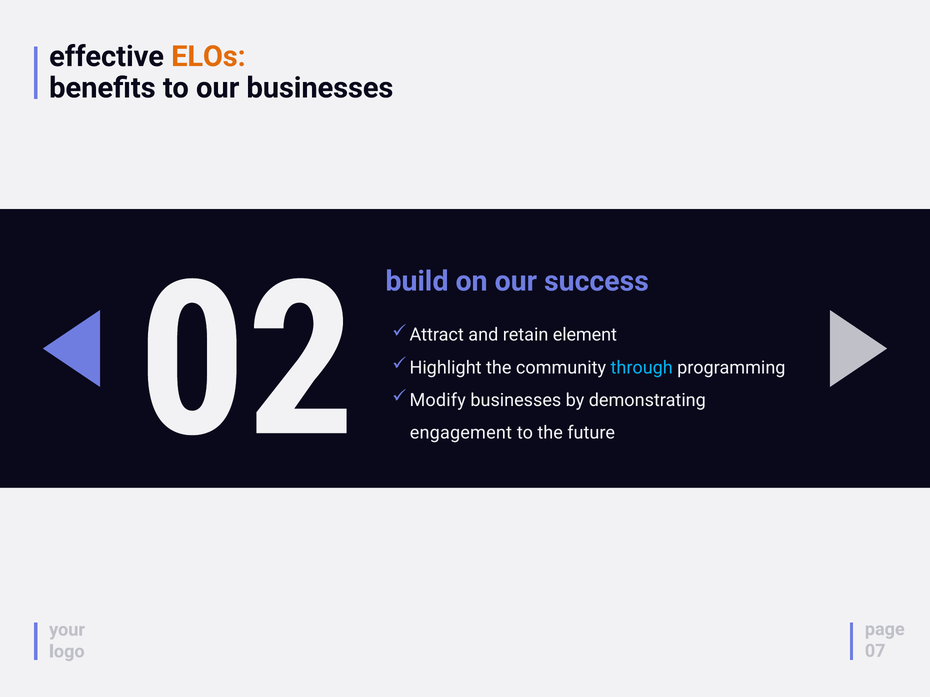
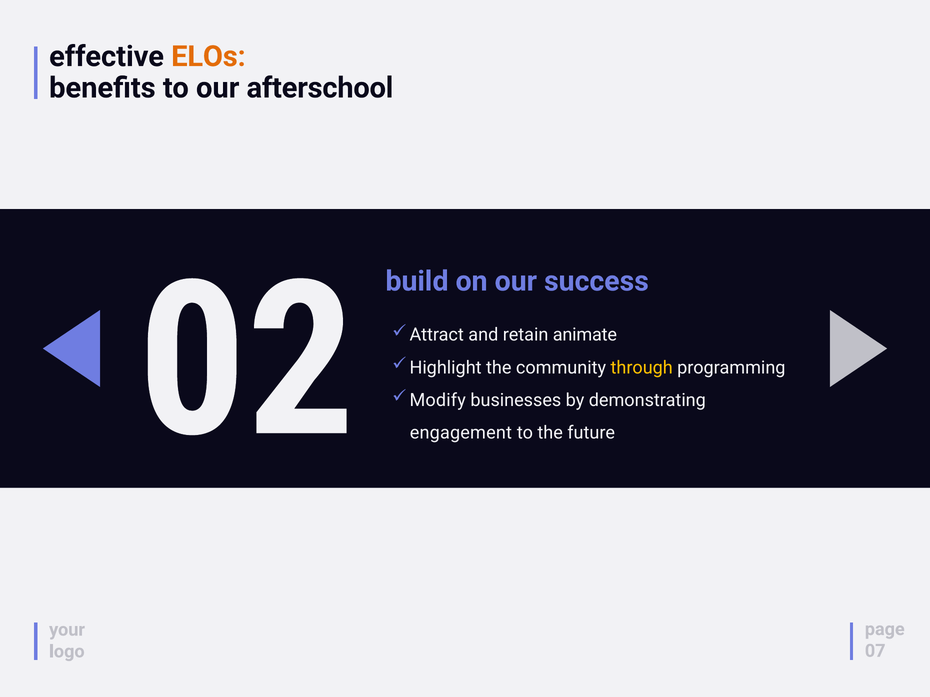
our businesses: businesses -> afterschool
element: element -> animate
through colour: light blue -> yellow
